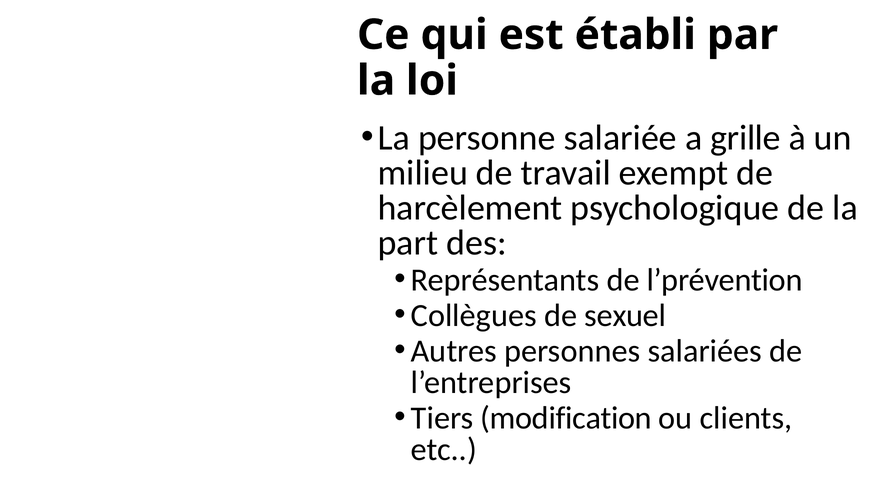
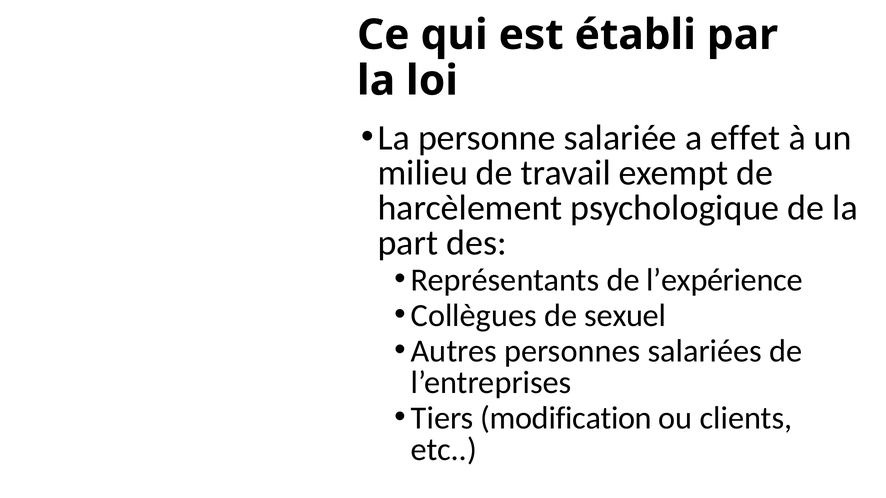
grille: grille -> effet
l’prévention: l’prévention -> l’expérience
